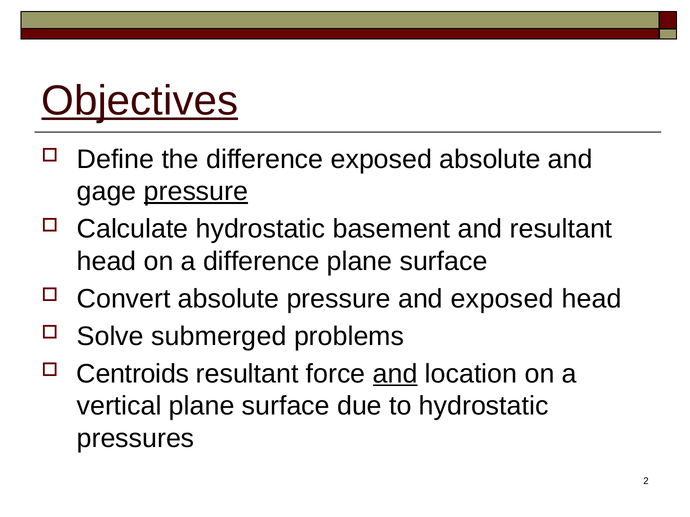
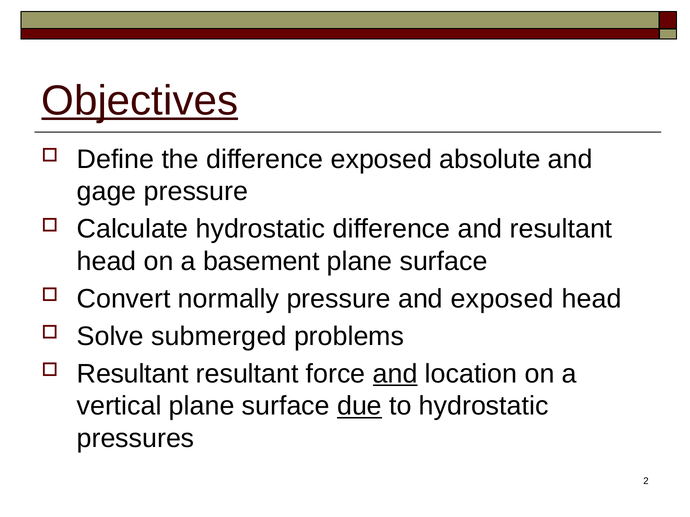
pressure at (196, 192) underline: present -> none
hydrostatic basement: basement -> difference
a difference: difference -> basement
Convert absolute: absolute -> normally
Centroids at (133, 374): Centroids -> Resultant
due underline: none -> present
